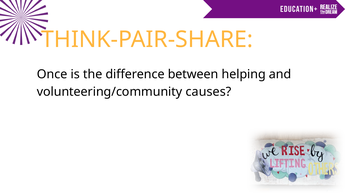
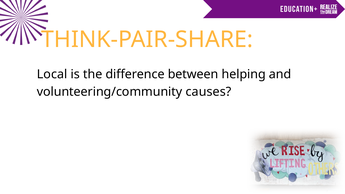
Once: Once -> Local
